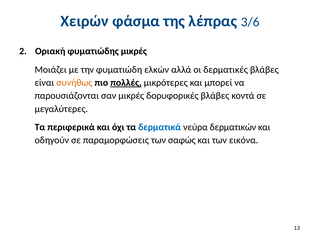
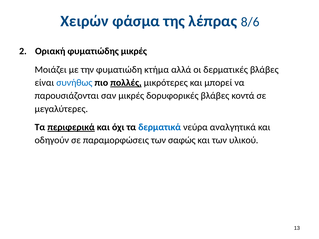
3/6: 3/6 -> 8/6
ελκών: ελκών -> κτήμα
συνήθως colour: orange -> blue
περιφερικά underline: none -> present
δερματικών: δερματικών -> αναλγητικά
εικόνα: εικόνα -> υλικού
